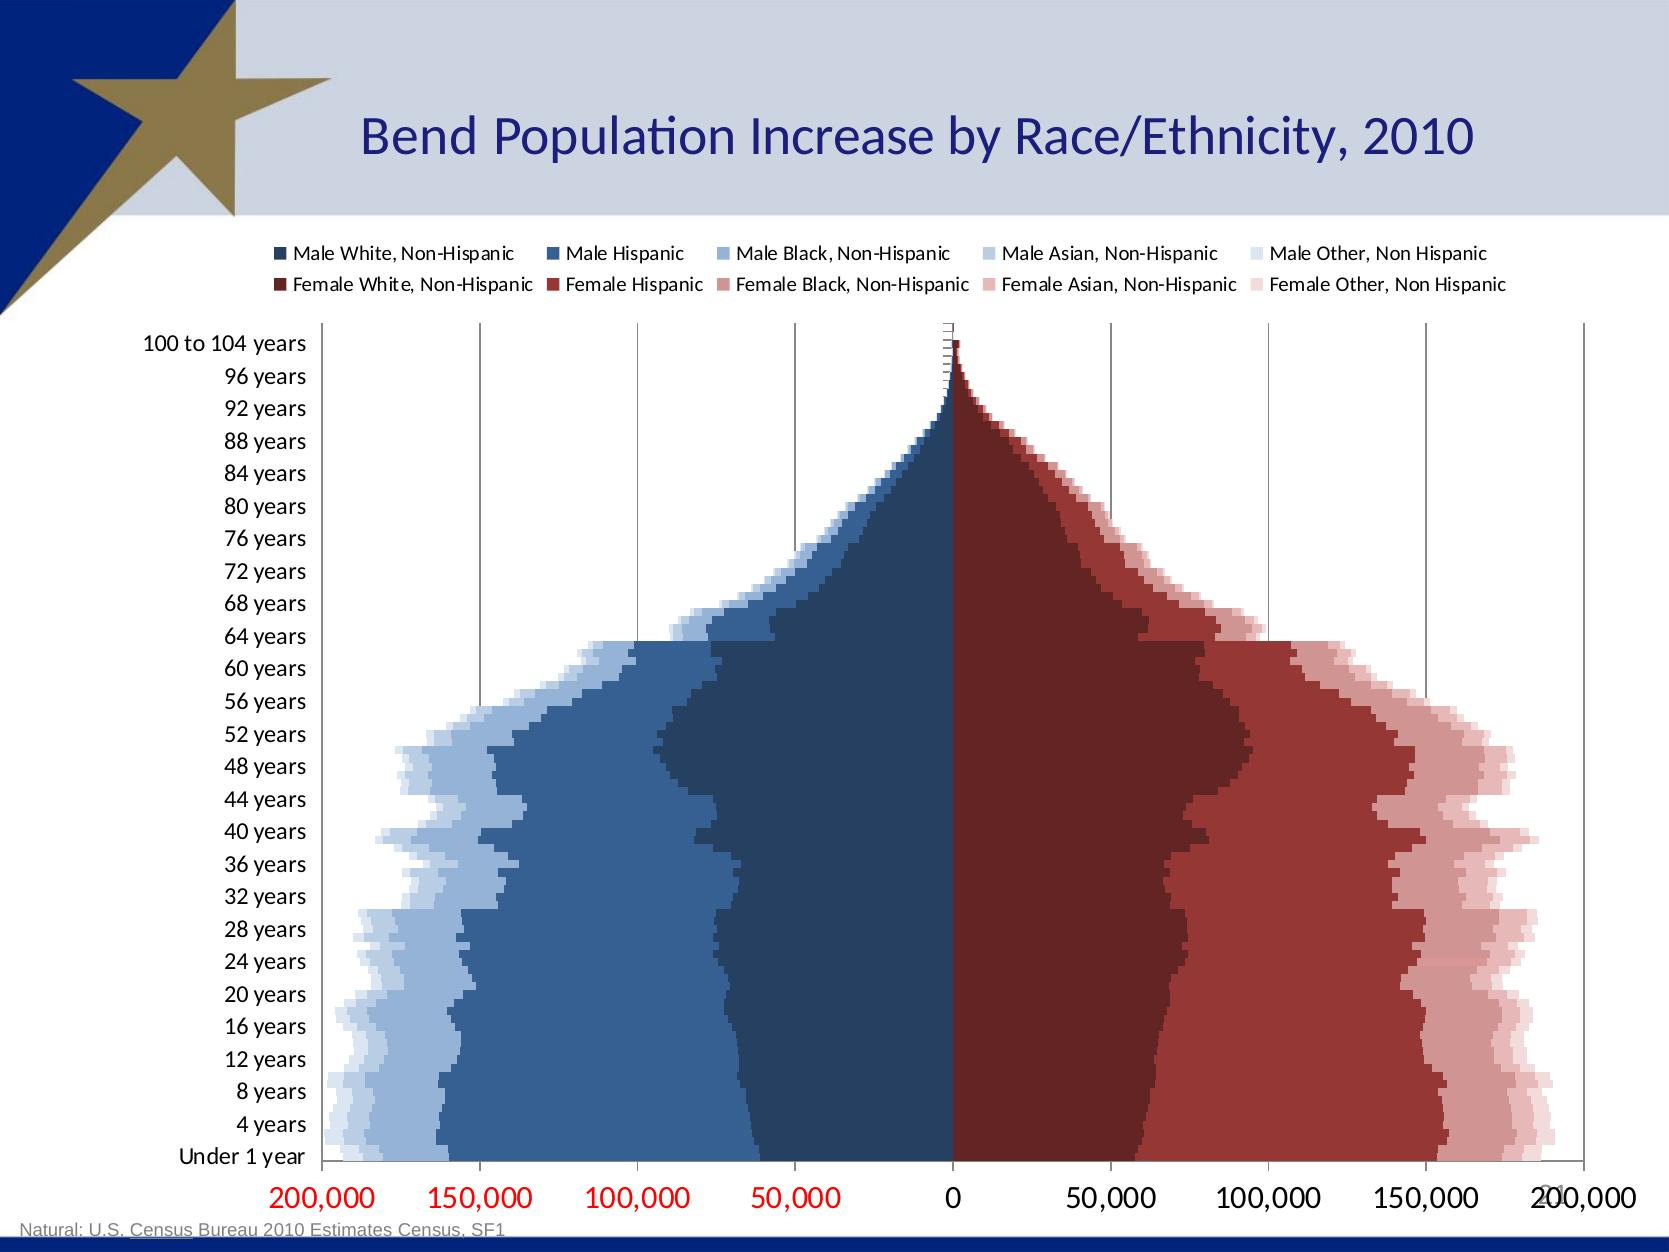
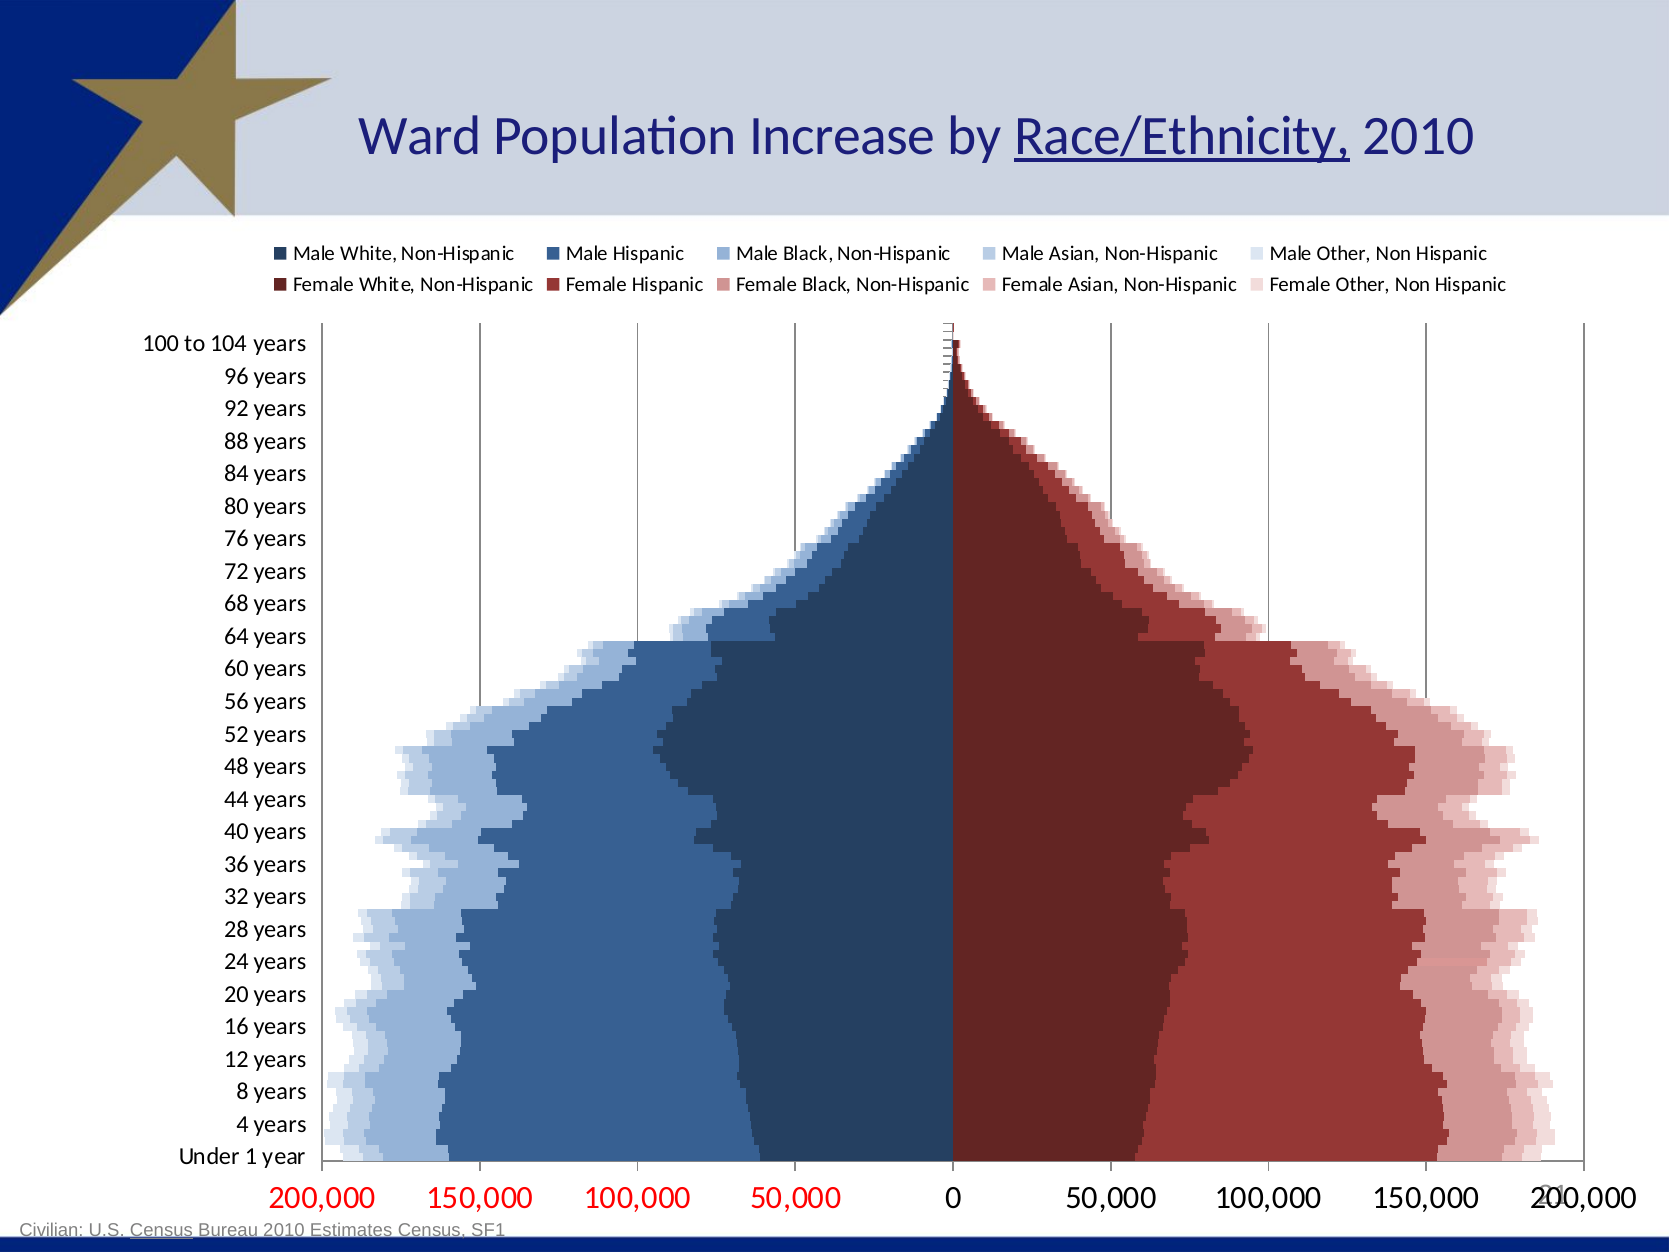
Bend: Bend -> Ward
Race/Ethnicity underline: none -> present
Natural: Natural -> Civilian
